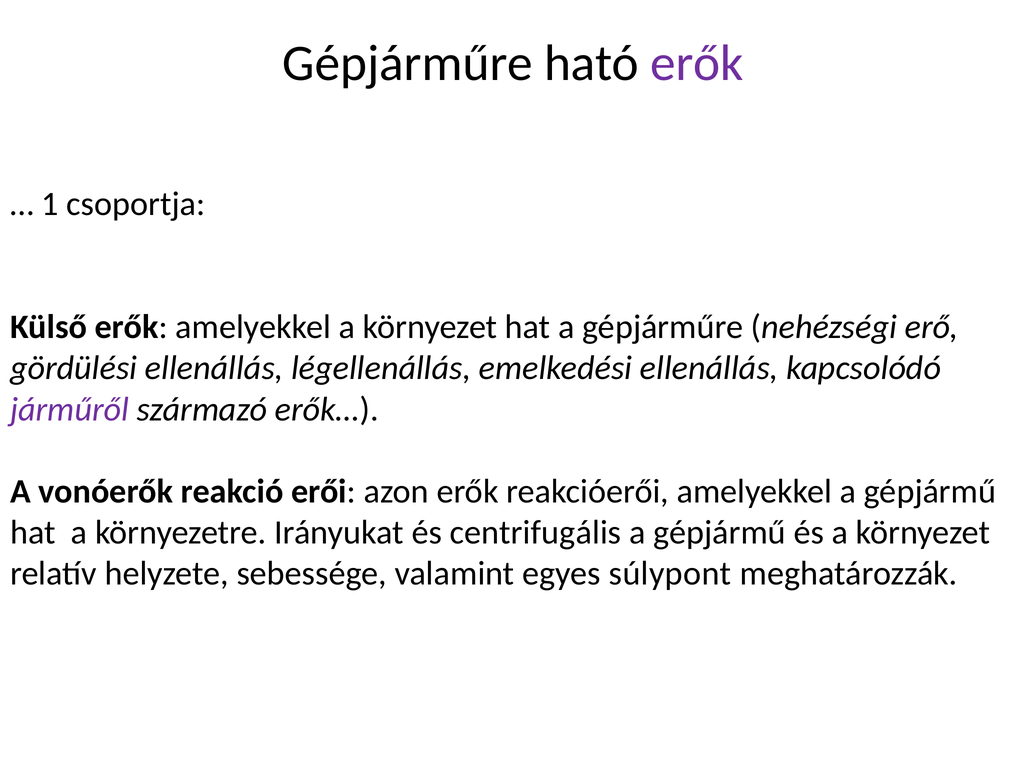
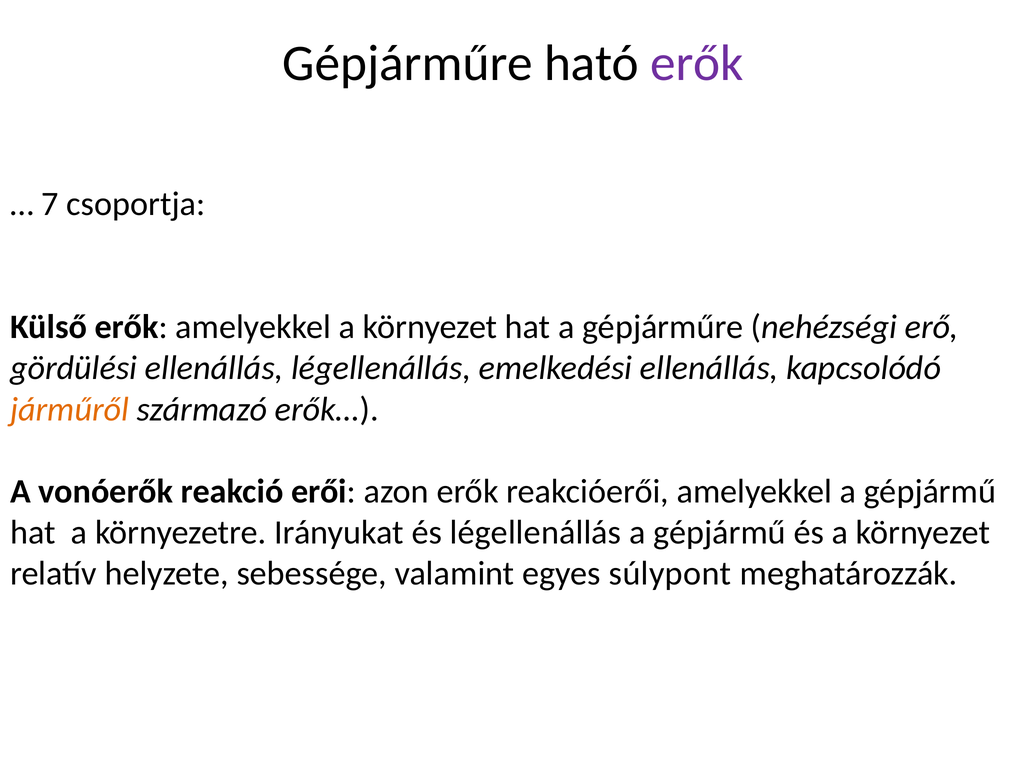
1: 1 -> 7
járműről colour: purple -> orange
és centrifugális: centrifugális -> légellenállás
